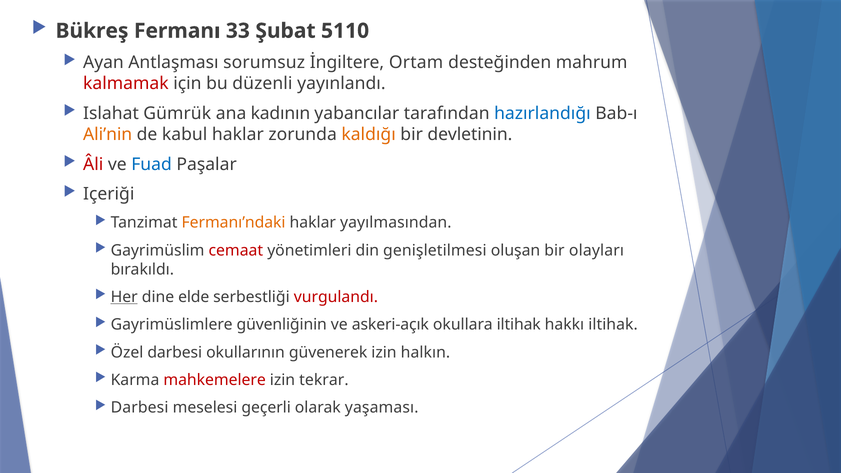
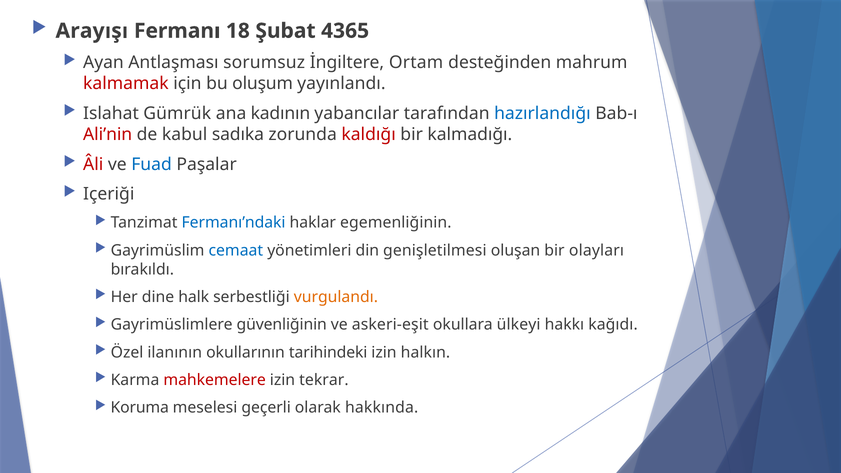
Bükreş: Bükreş -> Arayışı
33: 33 -> 18
5110: 5110 -> 4365
düzenli: düzenli -> oluşum
Ali’nin colour: orange -> red
kabul haklar: haklar -> sadıka
kaldığı colour: orange -> red
devletinin: devletinin -> kalmadığı
Fermanı’ndaki colour: orange -> blue
yayılmasından: yayılmasından -> egemenliğinin
cemaat colour: red -> blue
Her underline: present -> none
elde: elde -> halk
vurgulandı colour: red -> orange
askeri-açık: askeri-açık -> askeri-eşit
okullara iltihak: iltihak -> ülkeyi
hakkı iltihak: iltihak -> kağıdı
Özel darbesi: darbesi -> ilanının
güvenerek: güvenerek -> tarihindeki
Darbesi at (140, 408): Darbesi -> Koruma
yaşaması: yaşaması -> hakkında
